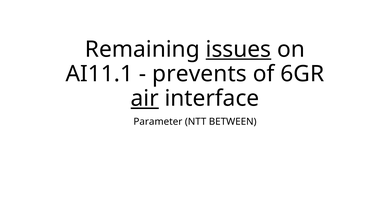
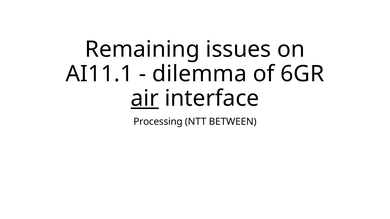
issues underline: present -> none
prevents: prevents -> dilemma
Parameter: Parameter -> Processing
